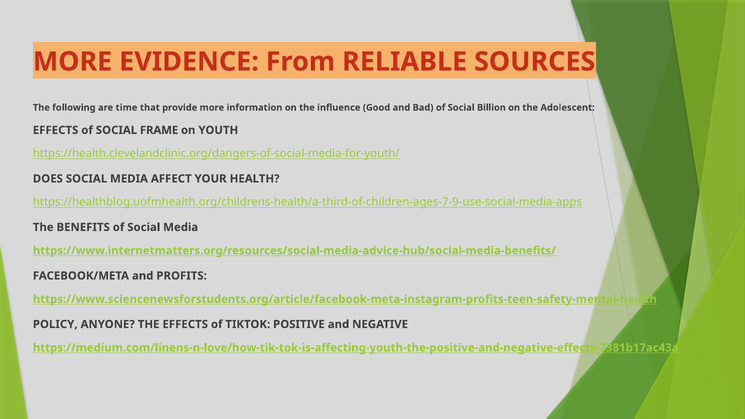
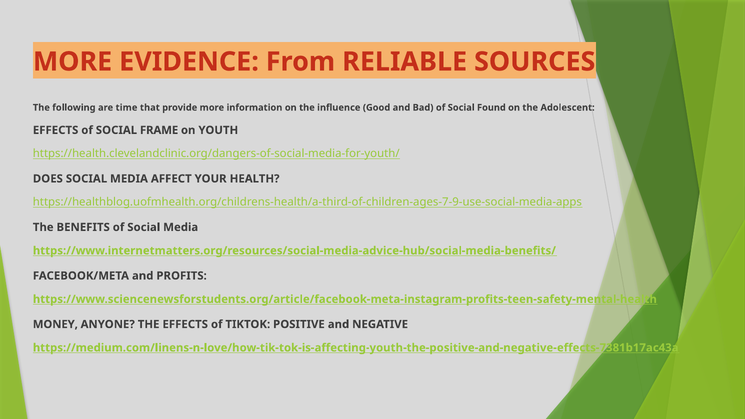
Billion: Billion -> Found
POLICY: POLICY -> MONEY
